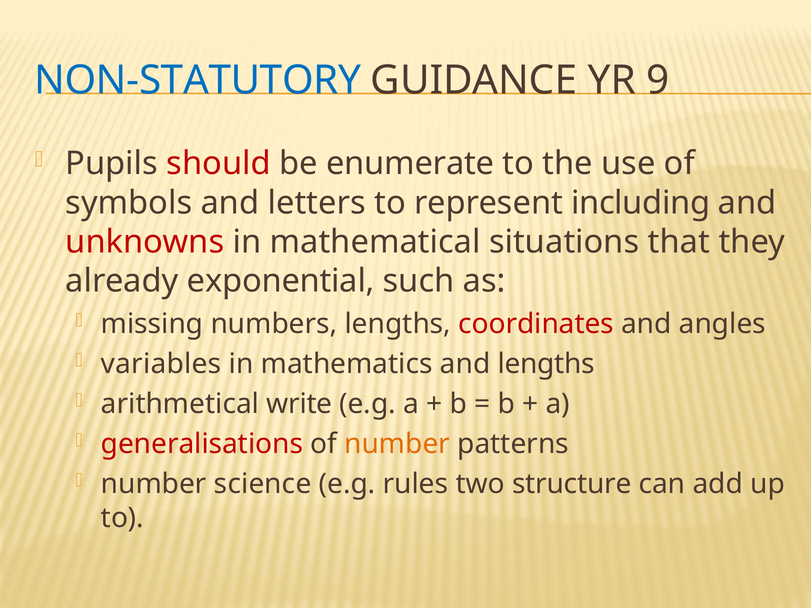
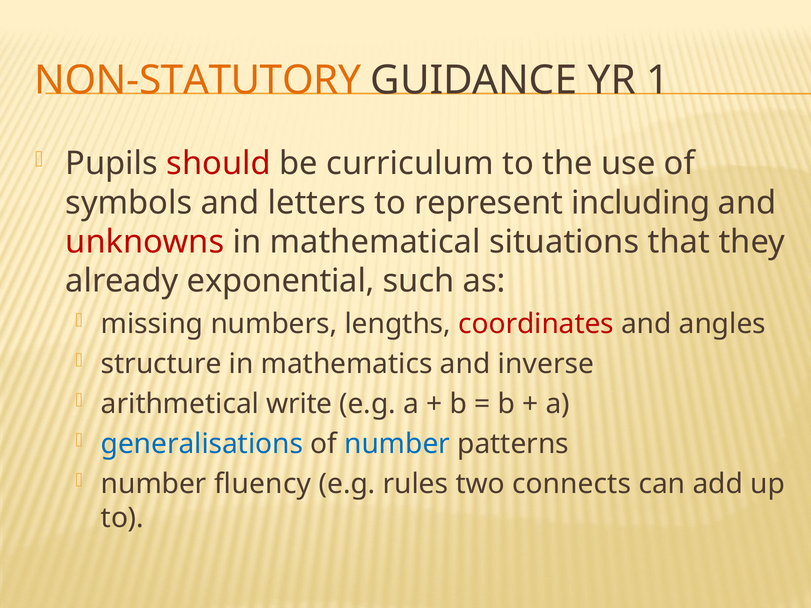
NON-STATUTORY colour: blue -> orange
9: 9 -> 1
enumerate: enumerate -> curriculum
variables: variables -> structure
and lengths: lengths -> inverse
generalisations colour: red -> blue
number at (397, 444) colour: orange -> blue
science: science -> fluency
structure: structure -> connects
